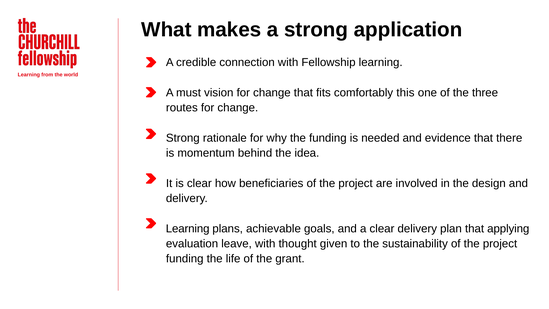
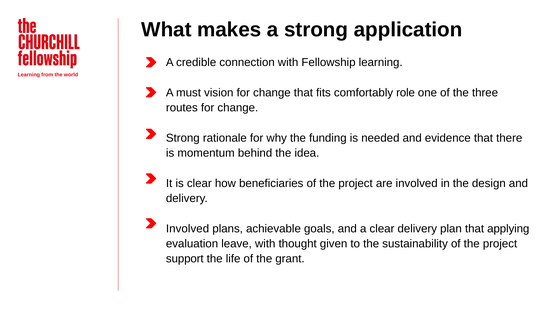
this: this -> role
Learning at (188, 228): Learning -> Involved
funding at (185, 259): funding -> support
